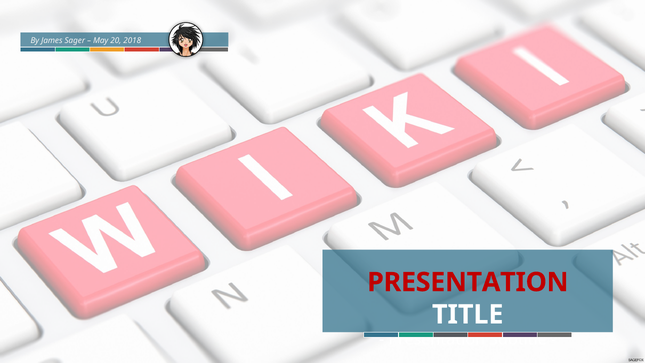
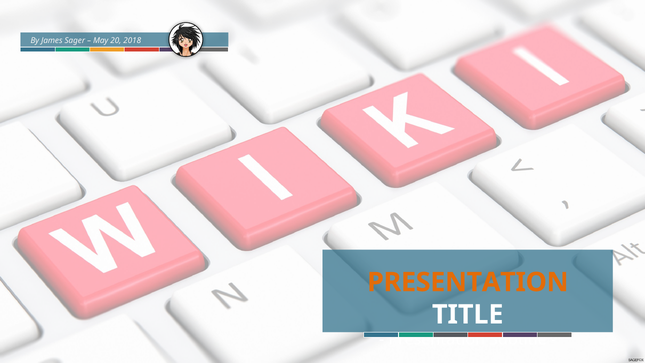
PRESENTATION at (468, 282) colour: red -> orange
